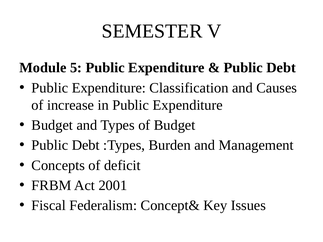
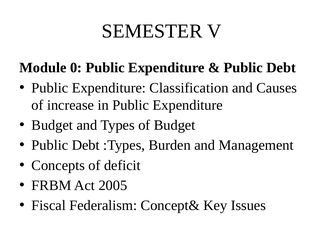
5: 5 -> 0
2001: 2001 -> 2005
